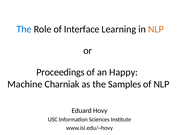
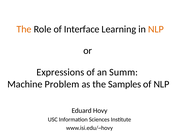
The at (24, 29) colour: blue -> orange
Proceedings: Proceedings -> Expressions
Happy: Happy -> Summ
Charniak: Charniak -> Problem
